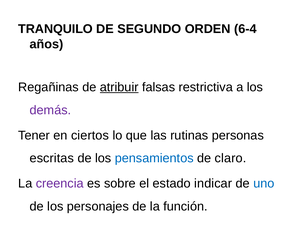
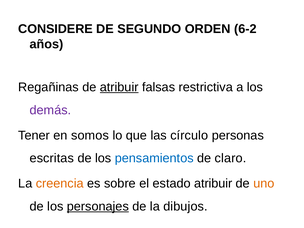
TRANQUILO: TRANQUILO -> CONSIDERE
6-4: 6-4 -> 6-2
ciertos: ciertos -> somos
rutinas: rutinas -> círculo
creencia colour: purple -> orange
estado indicar: indicar -> atribuir
uno colour: blue -> orange
personajes underline: none -> present
función: función -> dibujos
